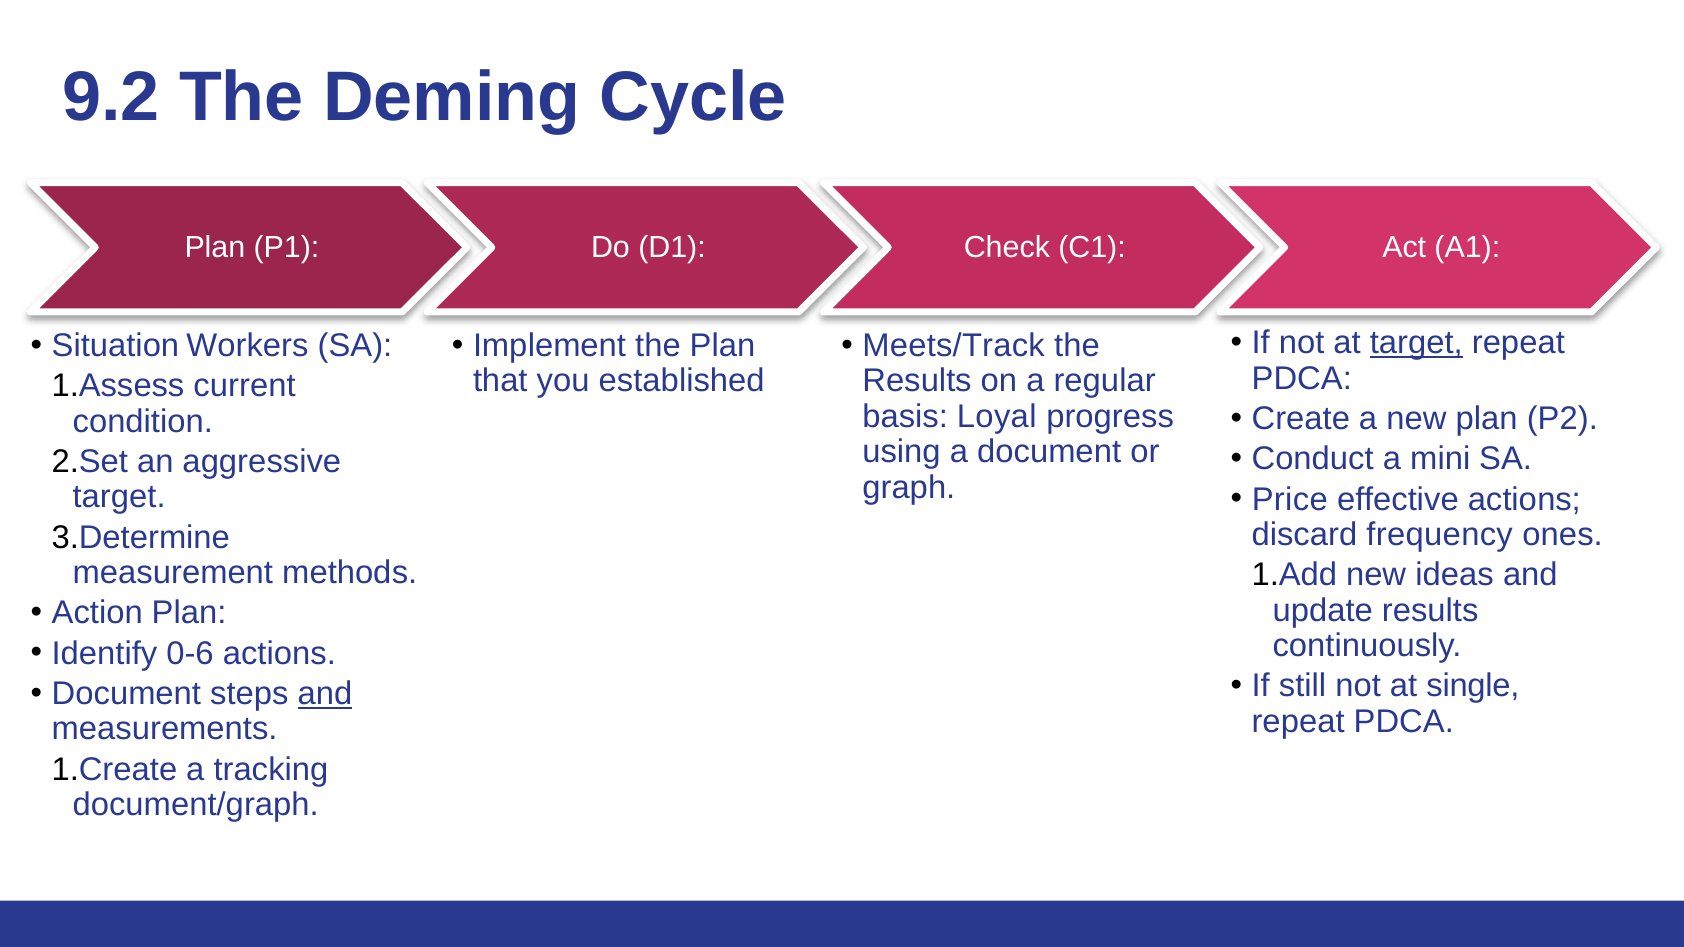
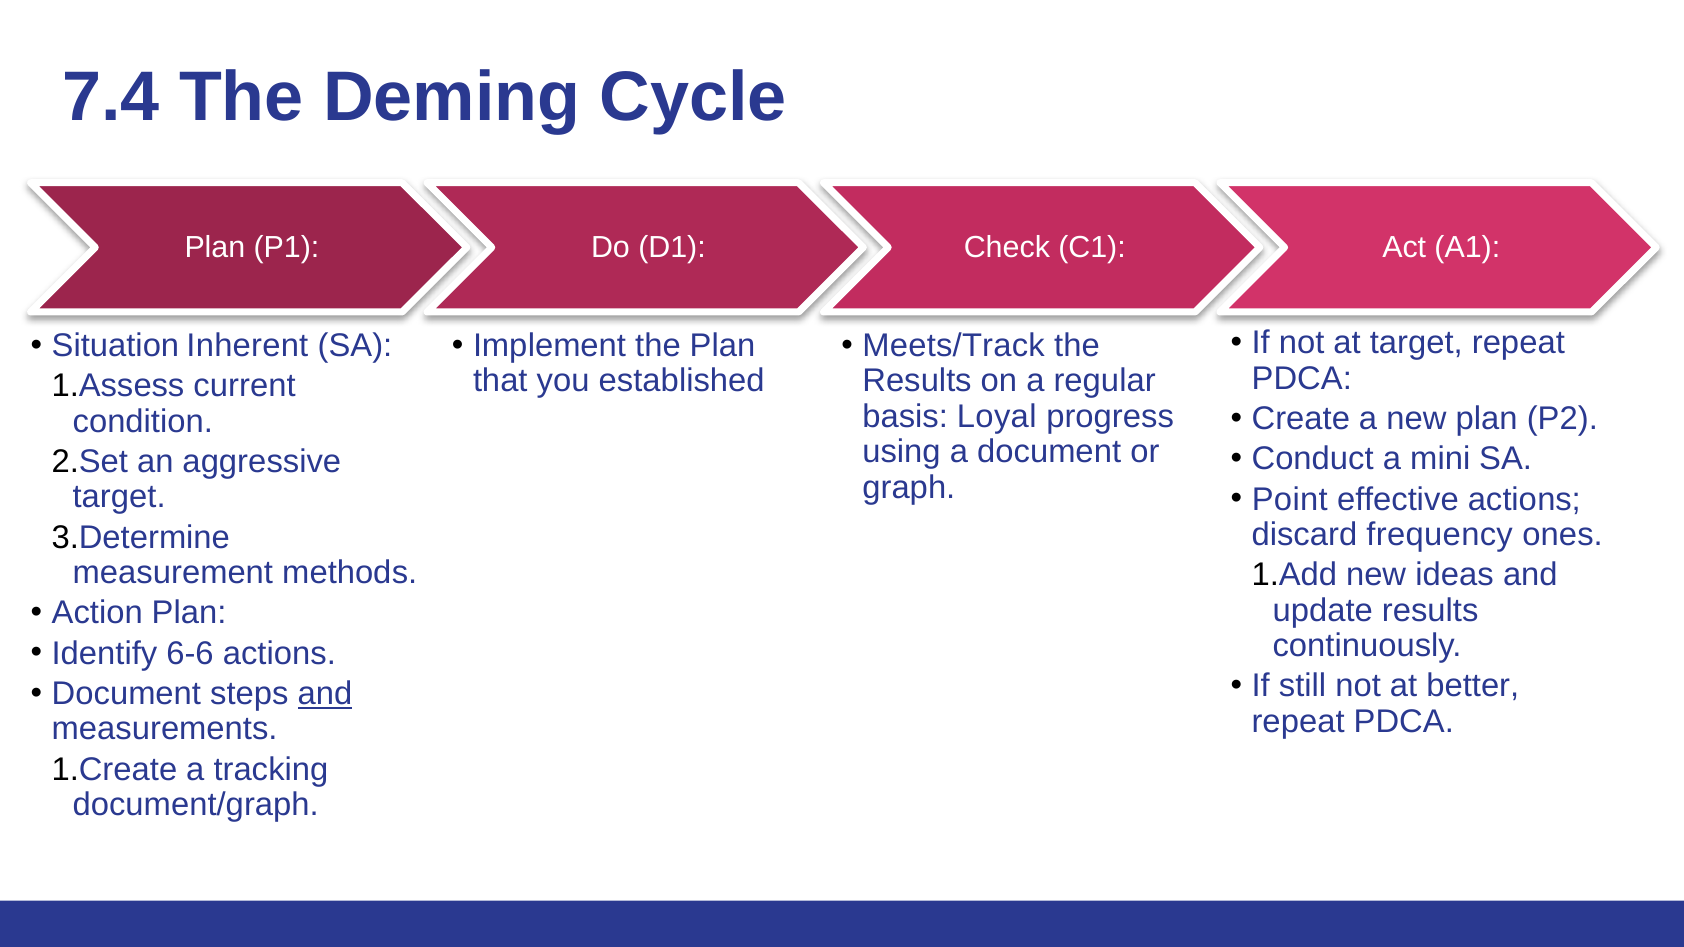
9.2: 9.2 -> 7.4
target at (1416, 343) underline: present -> none
Workers: Workers -> Inherent
Price: Price -> Point
0-6: 0-6 -> 6-6
single: single -> better
